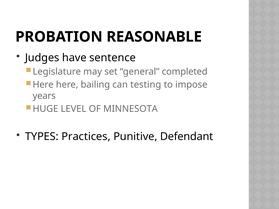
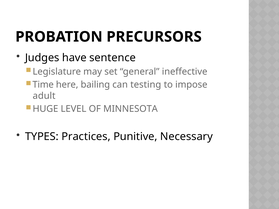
REASONABLE: REASONABLE -> PRECURSORS
completed: completed -> ineffective
Here at (43, 85): Here -> Time
years: years -> adult
Defendant: Defendant -> Necessary
